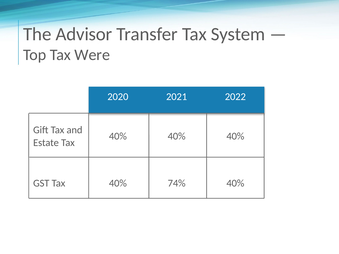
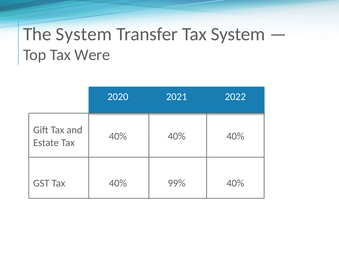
The Advisor: Advisor -> System
74%: 74% -> 99%
